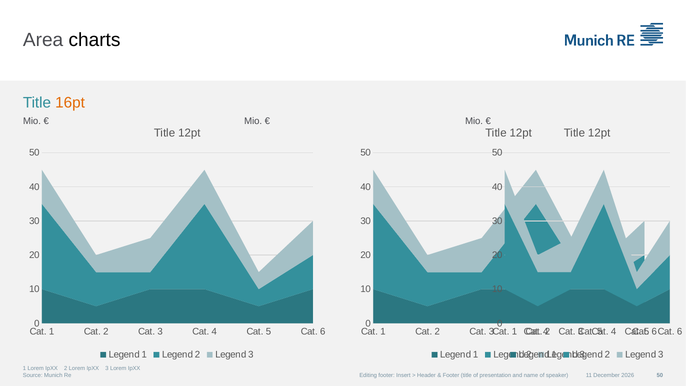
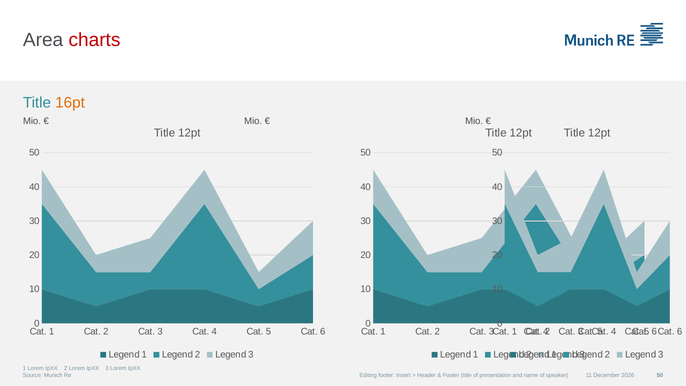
charts colour: black -> red
